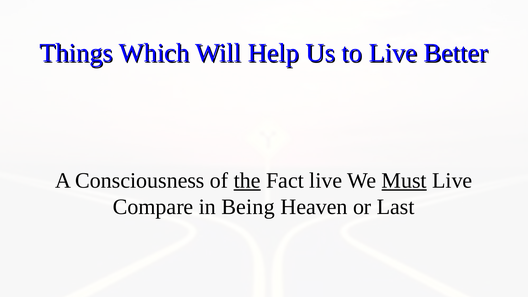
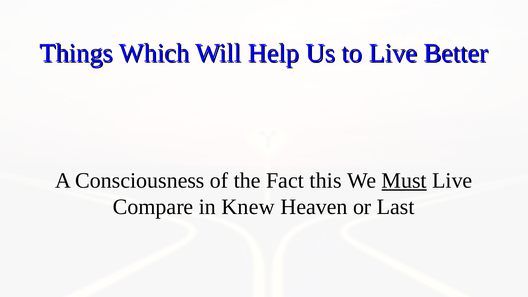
the underline: present -> none
Fact live: live -> this
Being: Being -> Knew
